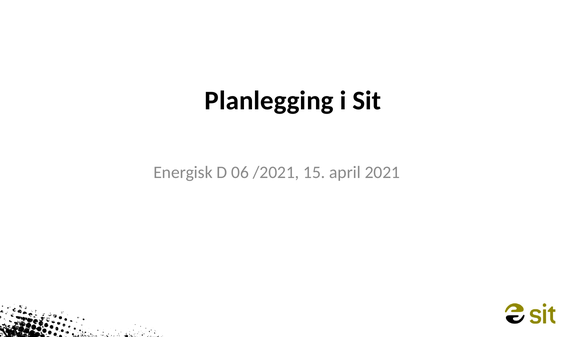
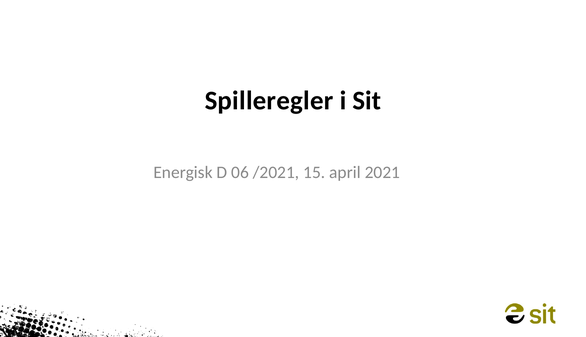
Planlegging: Planlegging -> Spilleregler
